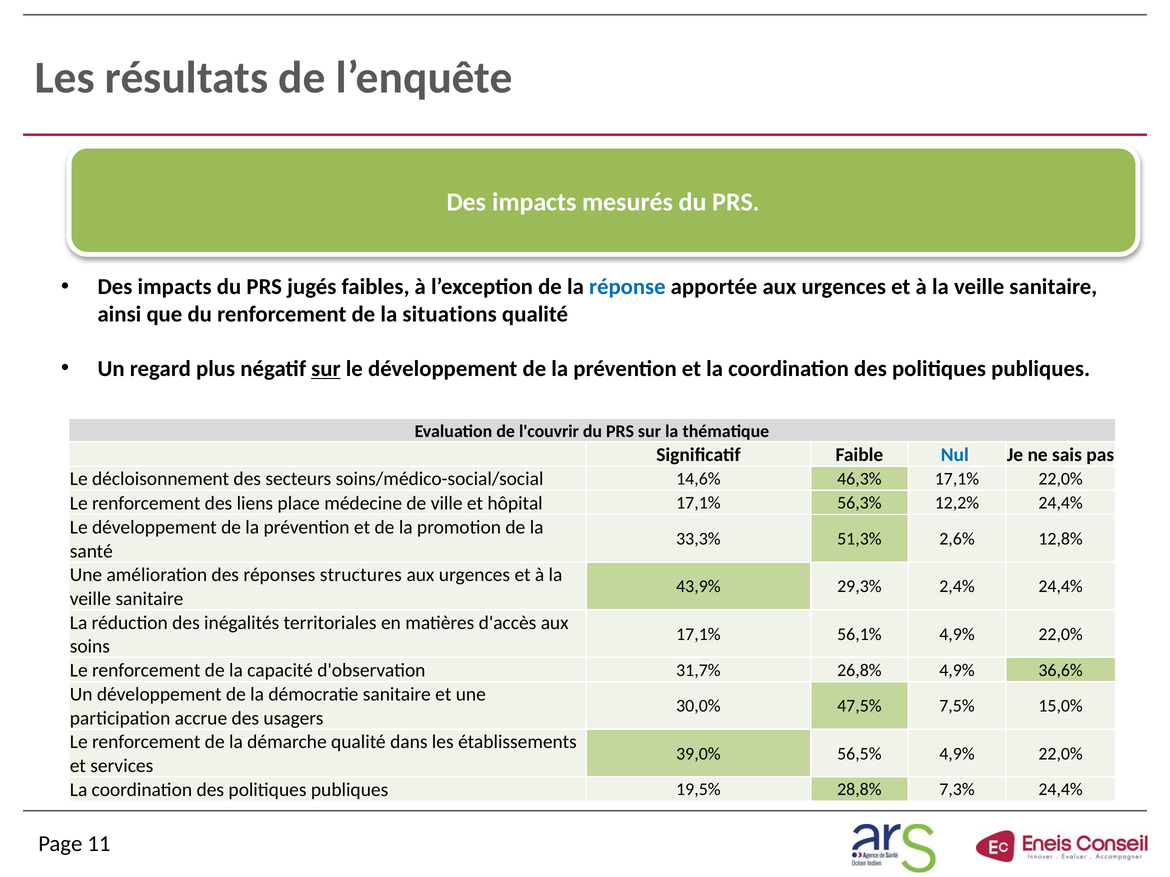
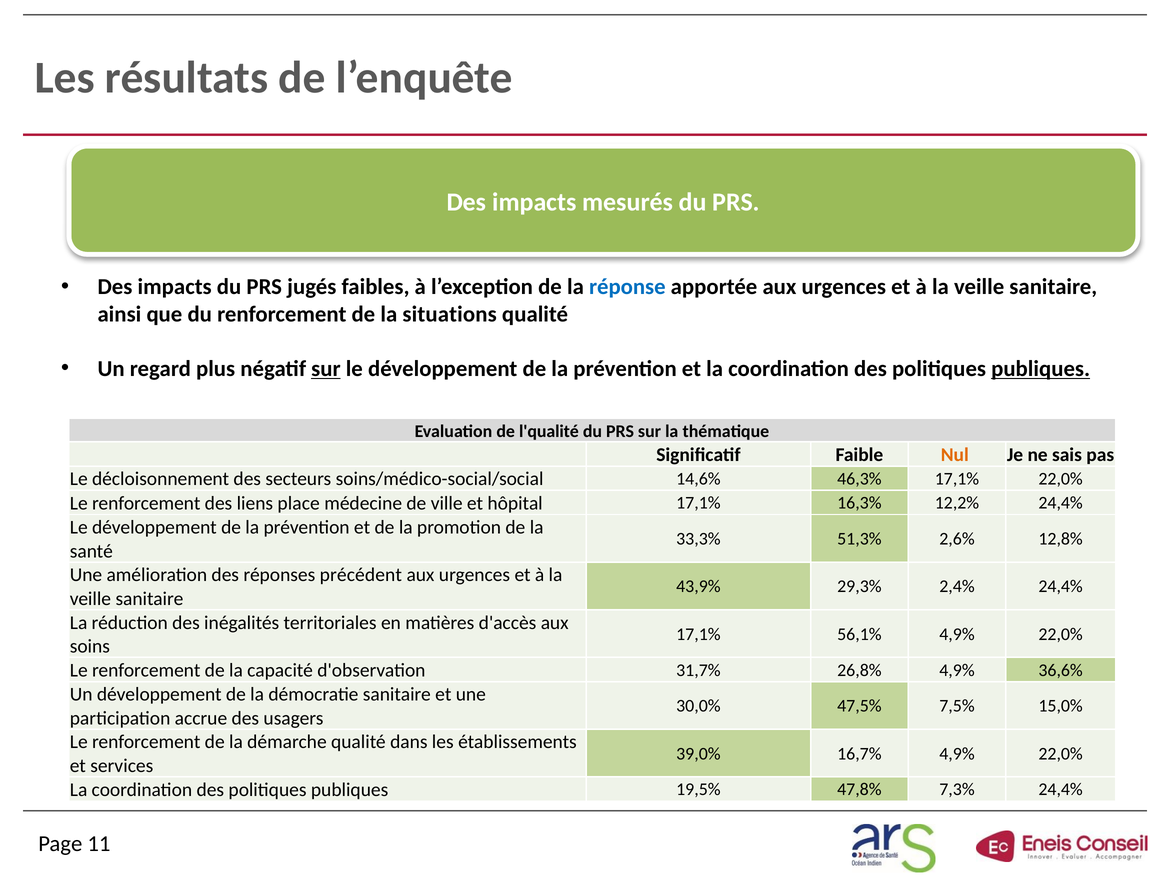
publiques at (1041, 369) underline: none -> present
l'couvrir: l'couvrir -> l'qualité
Nul colour: blue -> orange
56,3%: 56,3% -> 16,3%
structures: structures -> précédent
56,5%: 56,5% -> 16,7%
28,8%: 28,8% -> 47,8%
